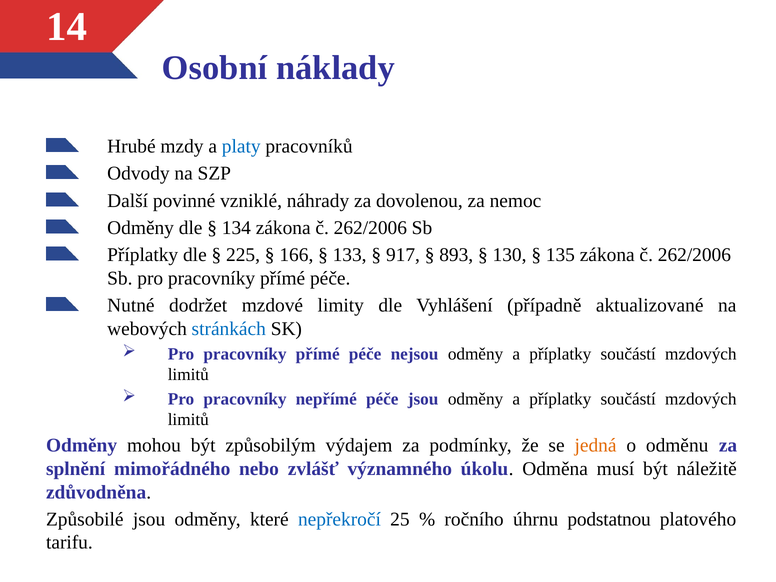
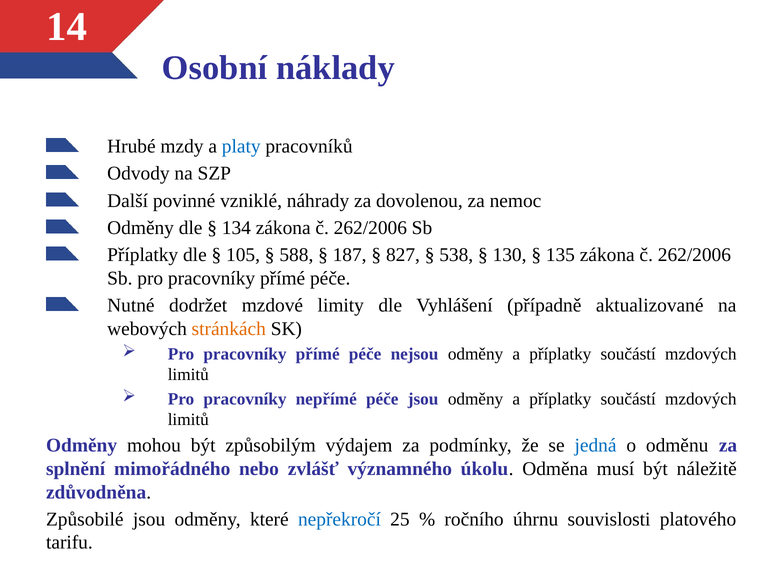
225: 225 -> 105
166: 166 -> 588
133: 133 -> 187
917: 917 -> 827
893: 893 -> 538
stránkách colour: blue -> orange
jedná colour: orange -> blue
podstatnou: podstatnou -> souvislosti
